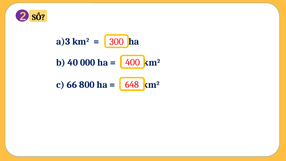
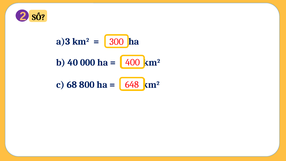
66: 66 -> 68
